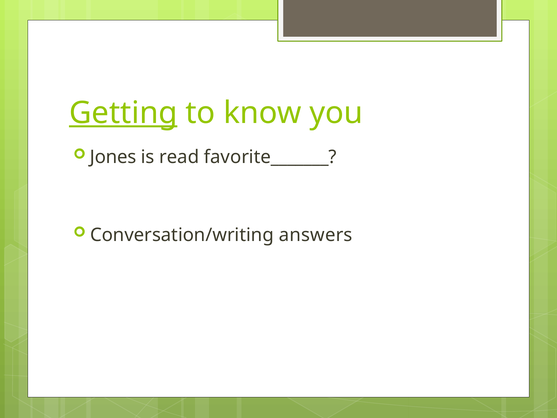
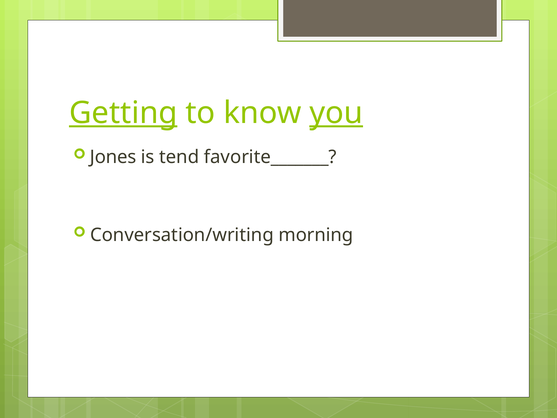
you underline: none -> present
read: read -> tend
answers: answers -> morning
